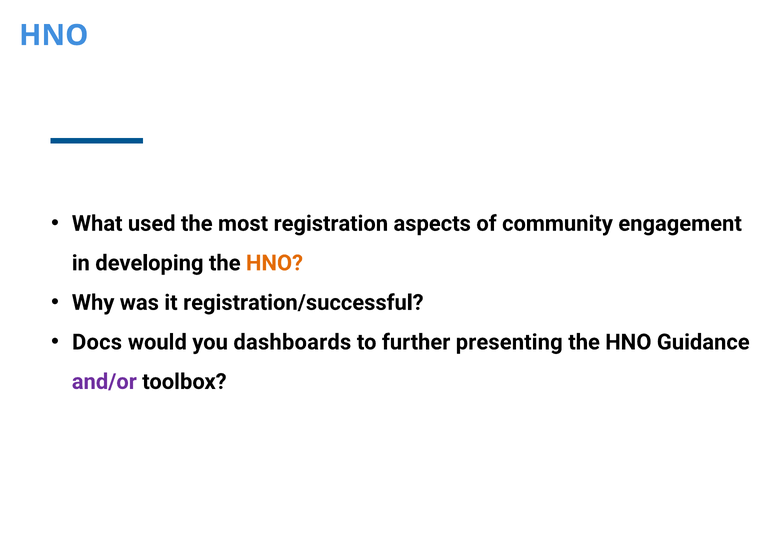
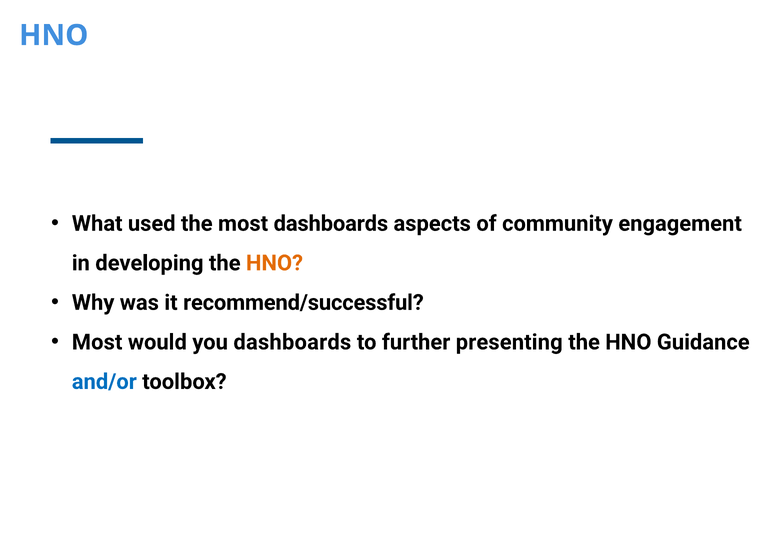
most registration: registration -> dashboards
registration/successful: registration/successful -> recommend/successful
Docs at (97, 342): Docs -> Most
and/or colour: purple -> blue
